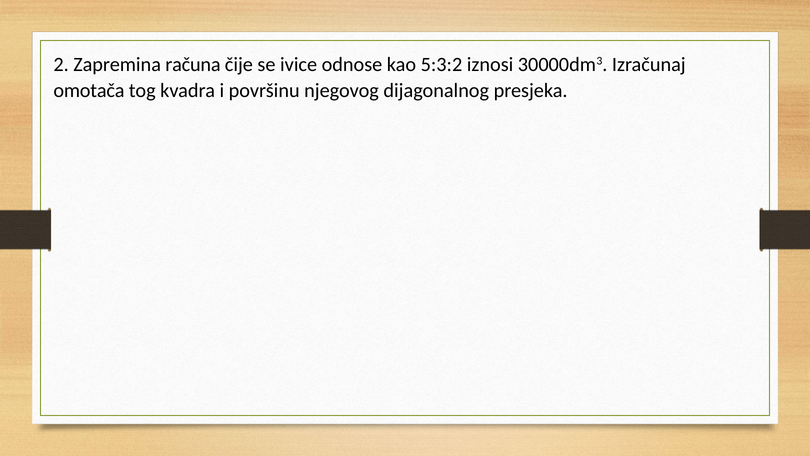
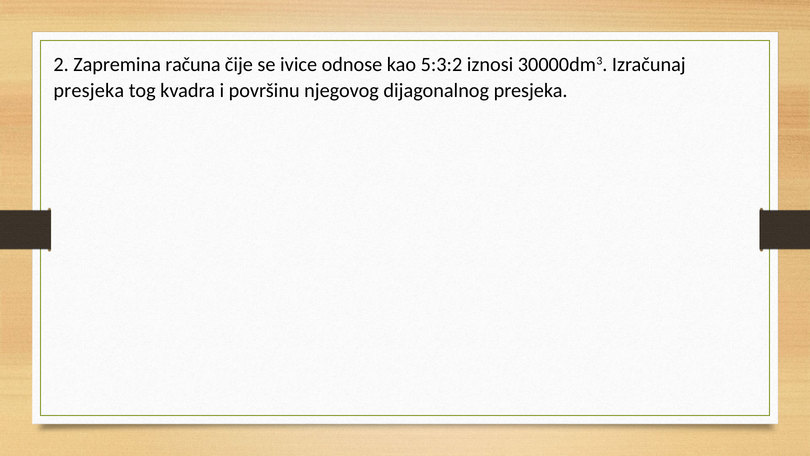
omotača at (89, 90): omotača -> presjeka
